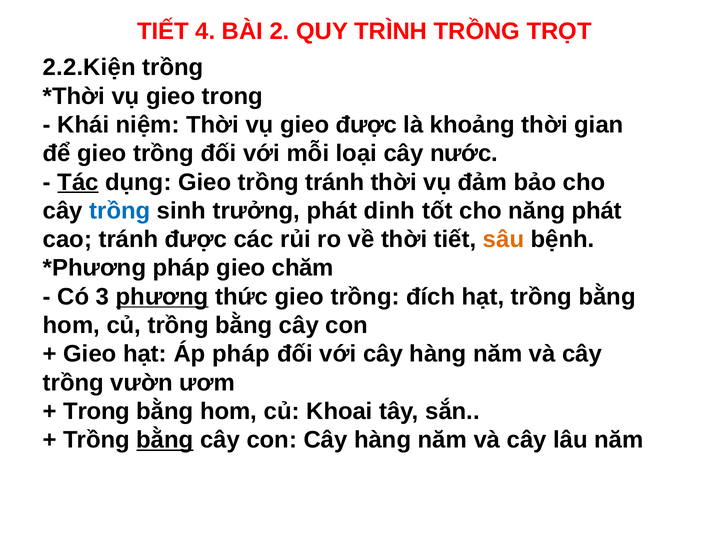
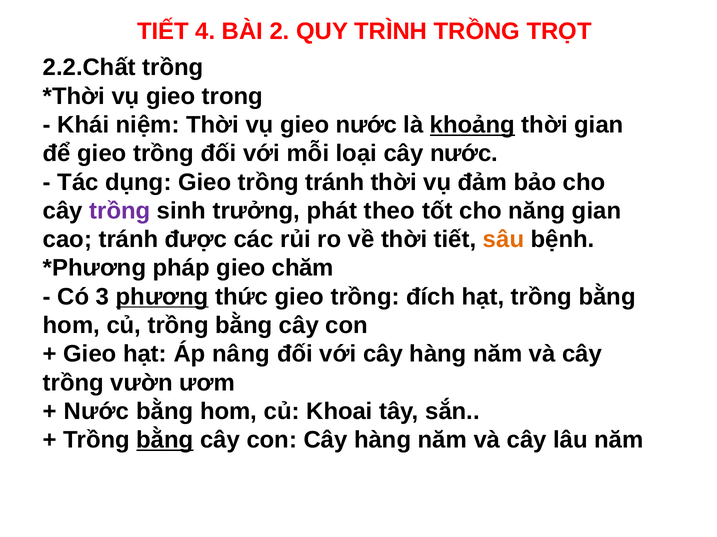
2.2.Kiện: 2.2.Kiện -> 2.2.Chất
gieo được: được -> nước
khoảng underline: none -> present
Tác underline: present -> none
trồng at (120, 211) colour: blue -> purple
dinh: dinh -> theo
năng phát: phát -> gian
Áp pháp: pháp -> nâng
Trong at (97, 412): Trong -> Nước
